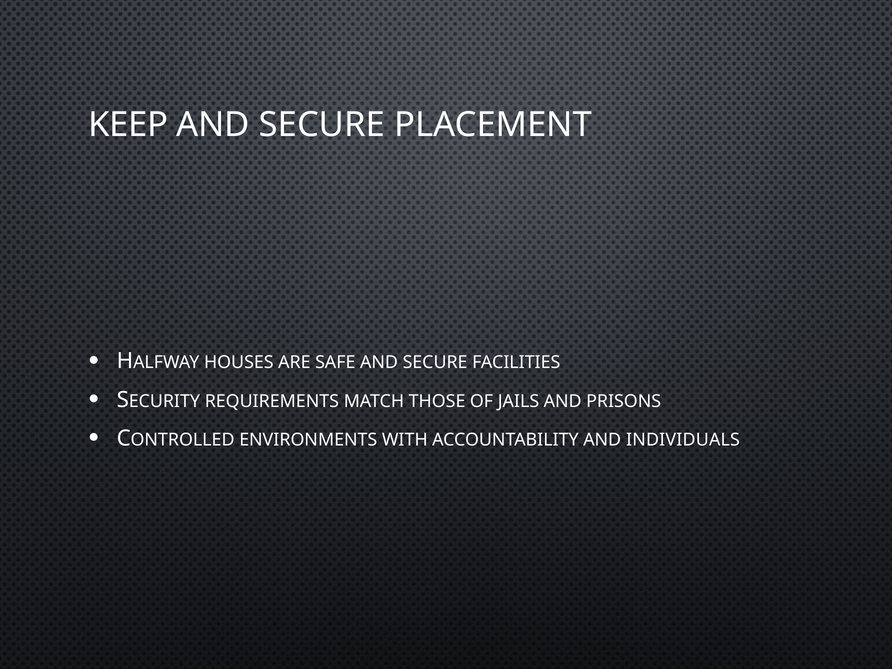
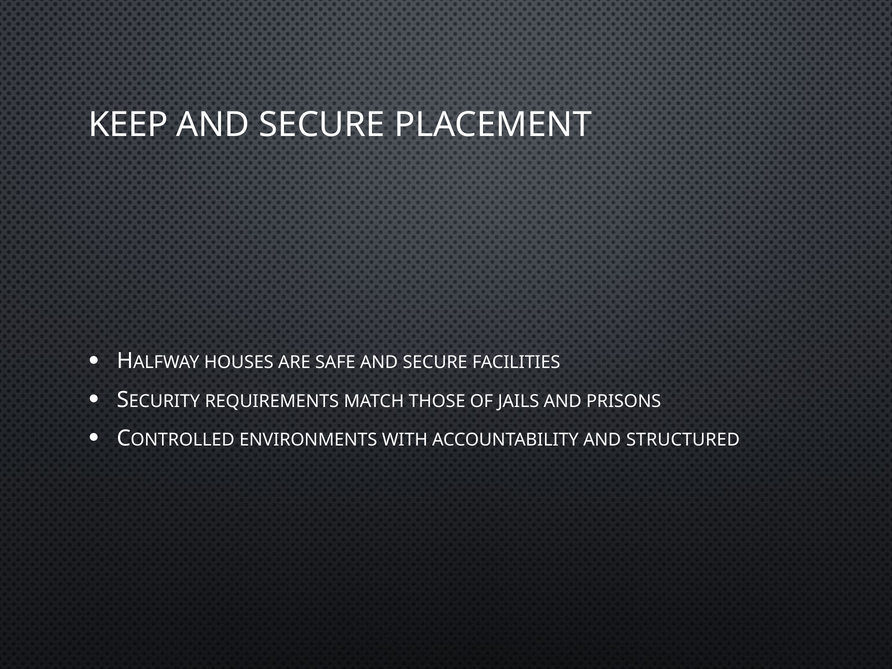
INDIVIDUALS: INDIVIDUALS -> STRUCTURED
